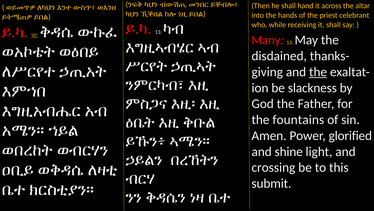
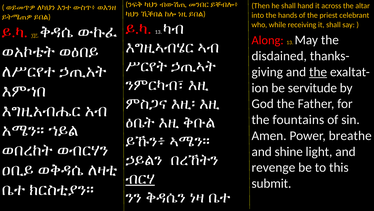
Many: Many -> Along
slackness: slackness -> servitude
glorified: glorified -> breathe
crossing: crossing -> revenge
ብርሃ underline: none -> present
